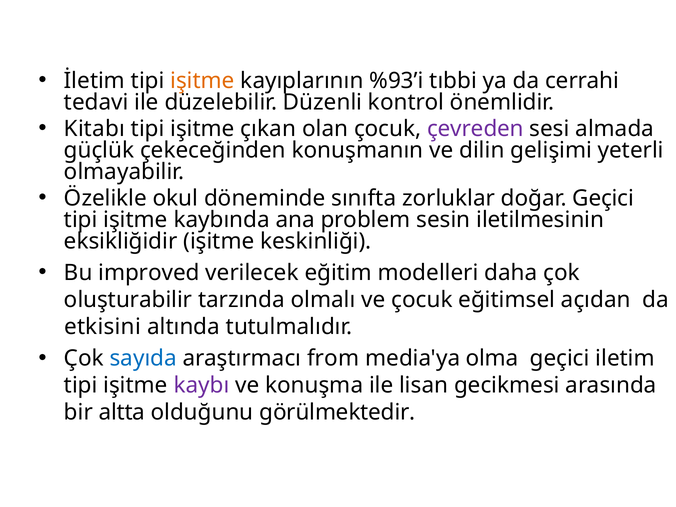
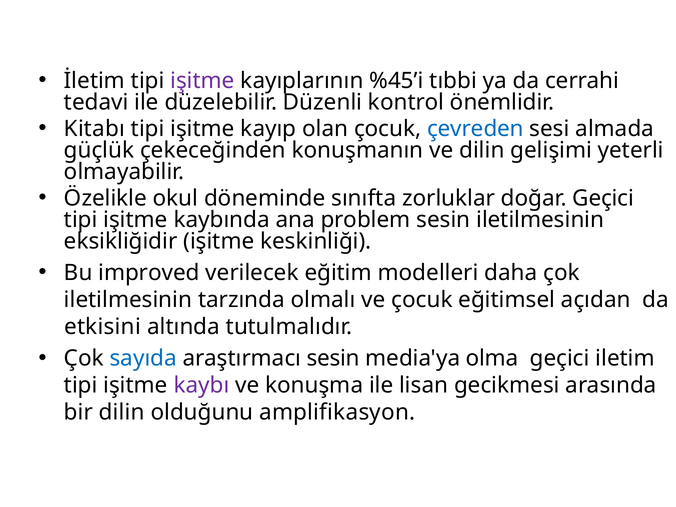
işitme at (202, 81) colour: orange -> purple
%93’i: %93’i -> %45’i
çıkan: çıkan -> kayıp
çevreden colour: purple -> blue
oluşturabilir at (128, 300): oluşturabilir -> iletilmesinin
araştırmacı from: from -> sesin
bir altta: altta -> dilin
görülmektedir: görülmektedir -> amplifikasyon
